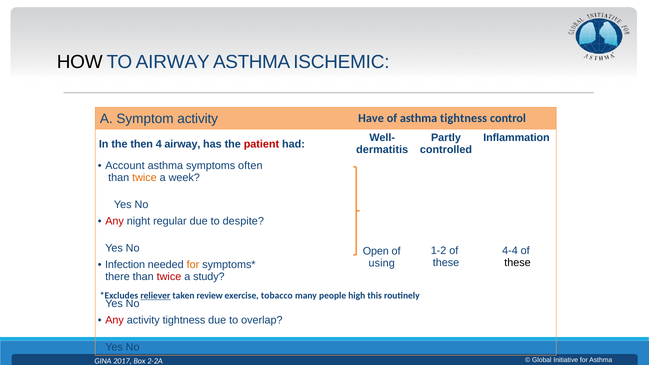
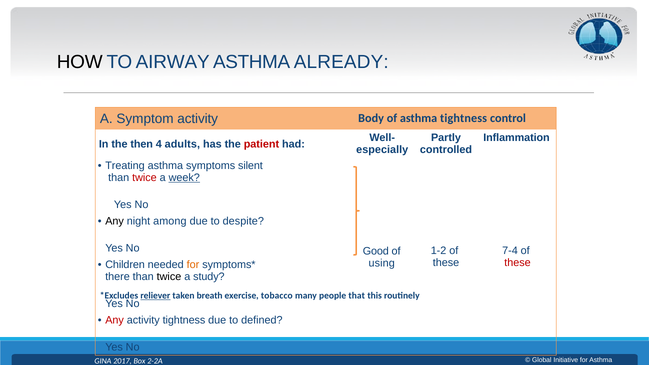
ISCHEMIC: ISCHEMIC -> ALREADY
Have: Have -> Body
4 airway: airway -> adults
dermatitis: dermatitis -> especially
Account: Account -> Treating
often: often -> silent
twice at (144, 178) colour: orange -> red
week underline: none -> present
Any at (115, 221) colour: red -> black
regular: regular -> among
4-4: 4-4 -> 7-4
Open: Open -> Good
these at (517, 263) colour: black -> red
Infection: Infection -> Children
twice at (169, 277) colour: red -> black
review: review -> breath
high: high -> that
overlap: overlap -> defined
